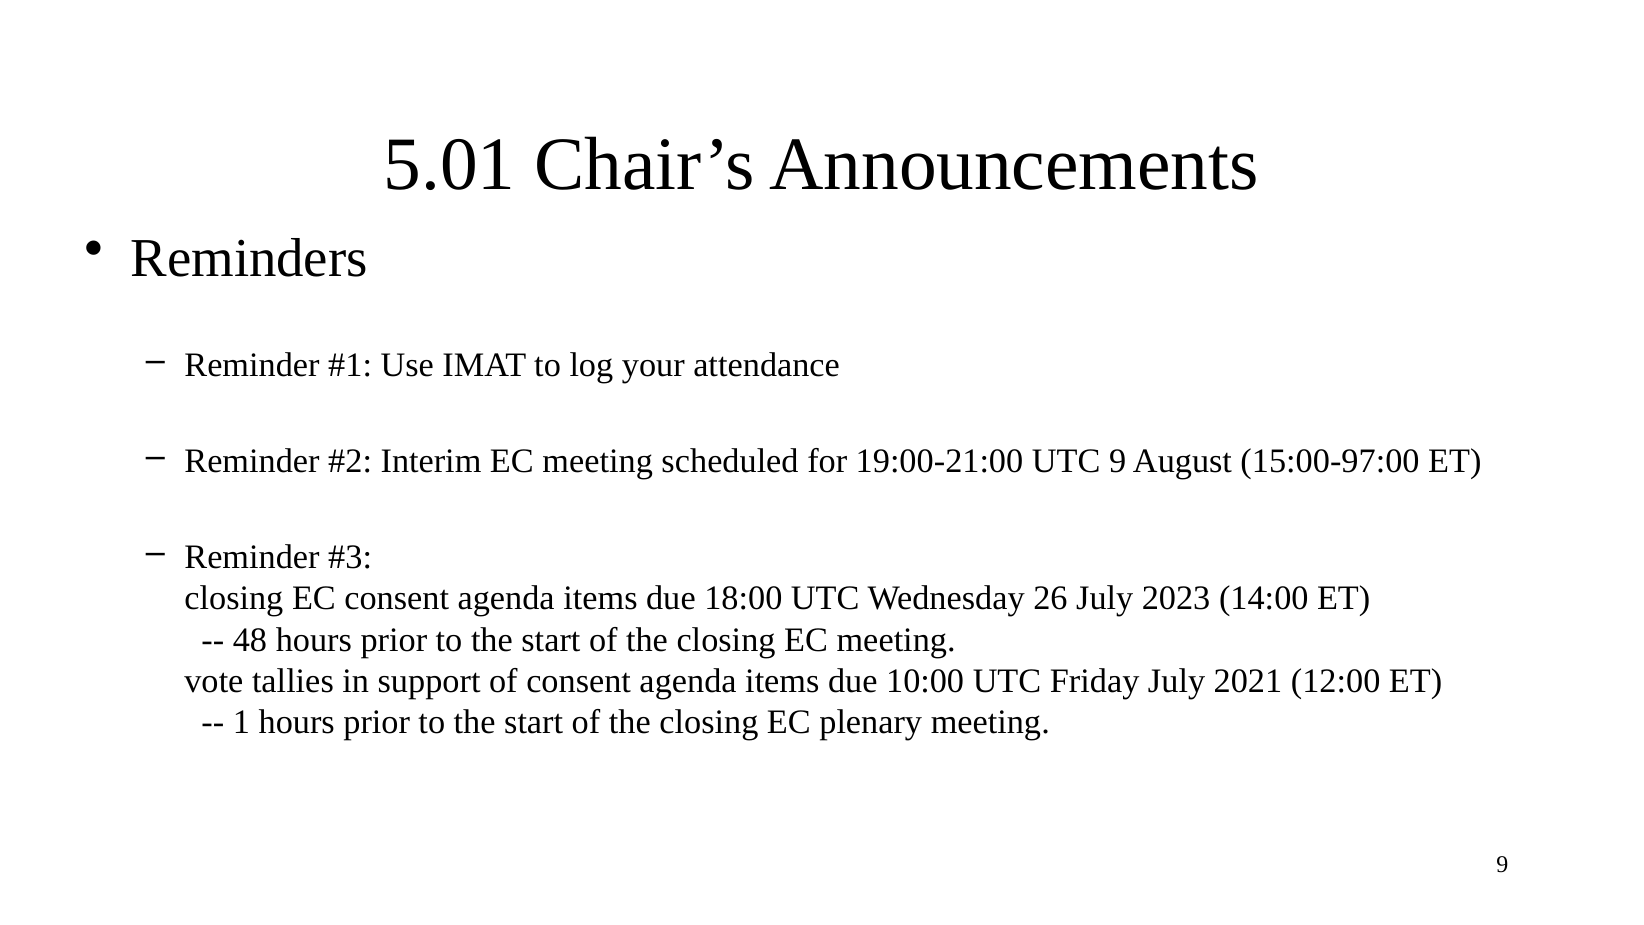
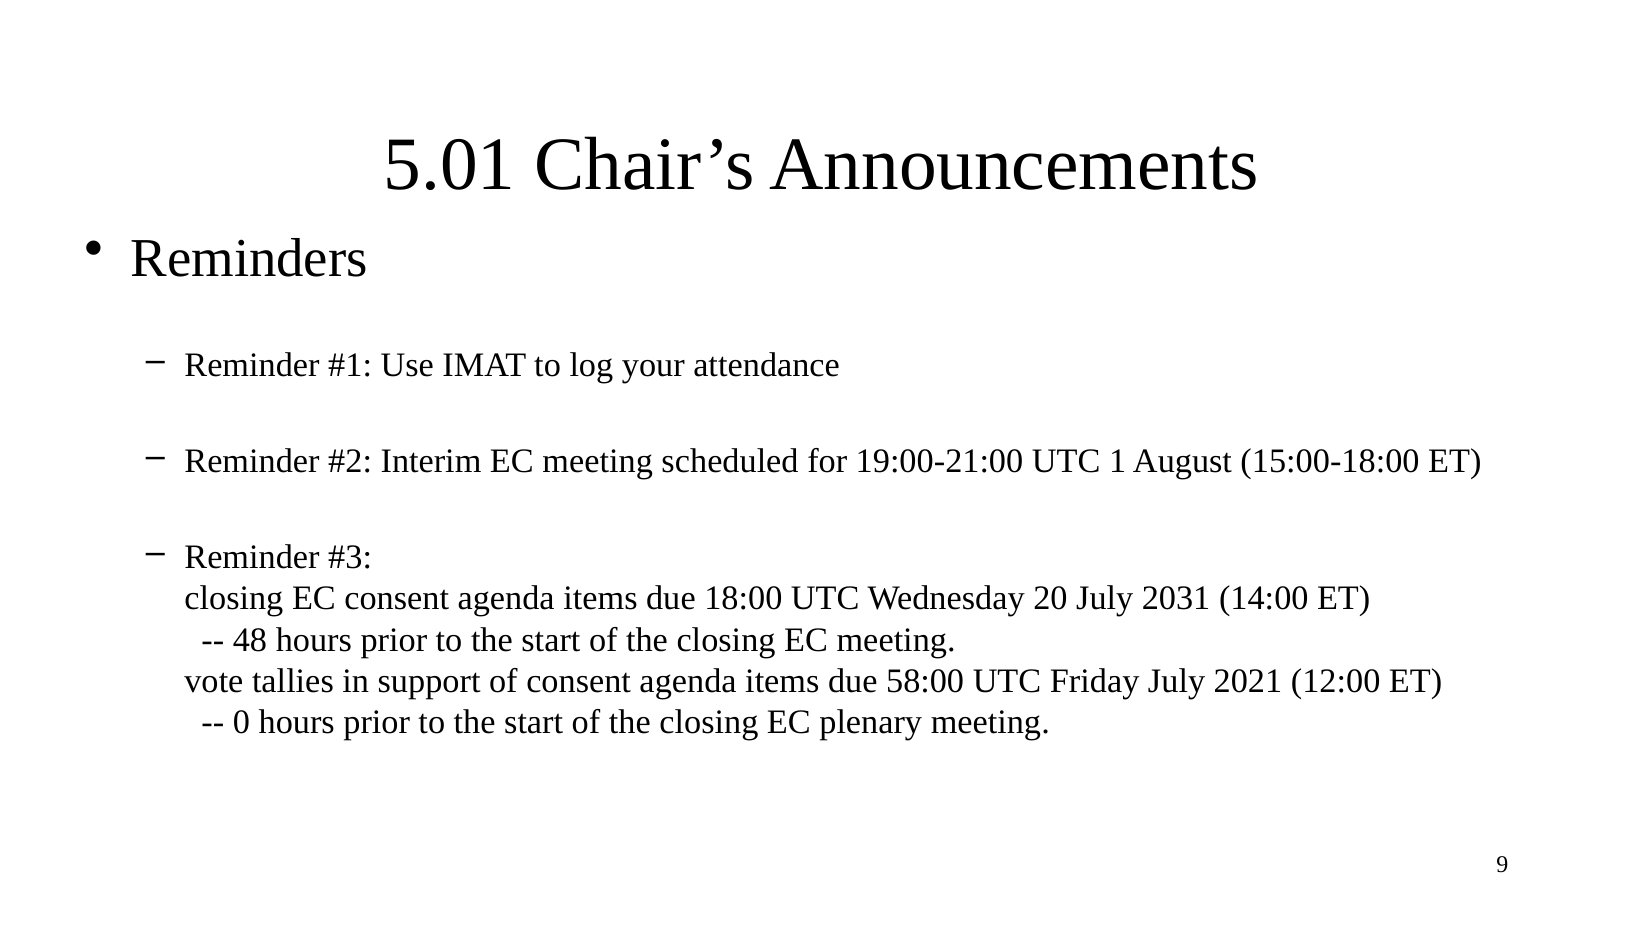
UTC 9: 9 -> 1
15:00-97:00: 15:00-97:00 -> 15:00-18:00
26: 26 -> 20
2023: 2023 -> 2031
10:00: 10:00 -> 58:00
1: 1 -> 0
